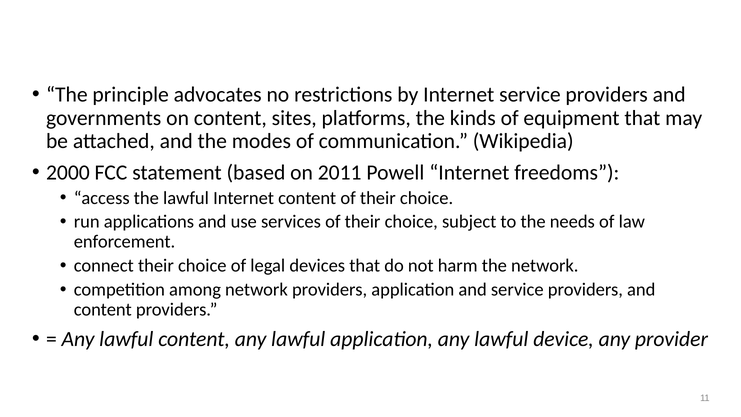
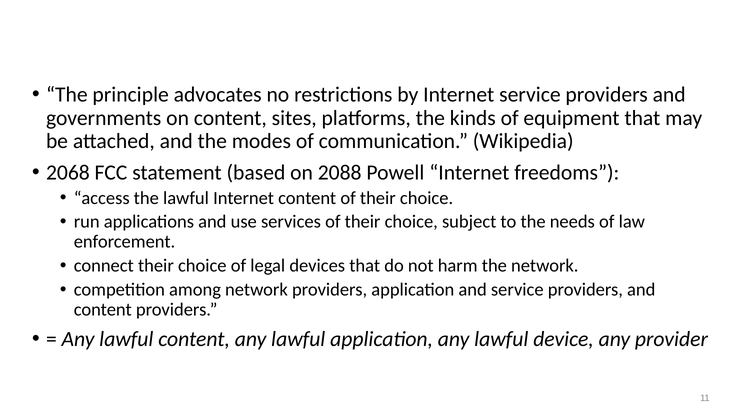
2000: 2000 -> 2068
2011: 2011 -> 2088
